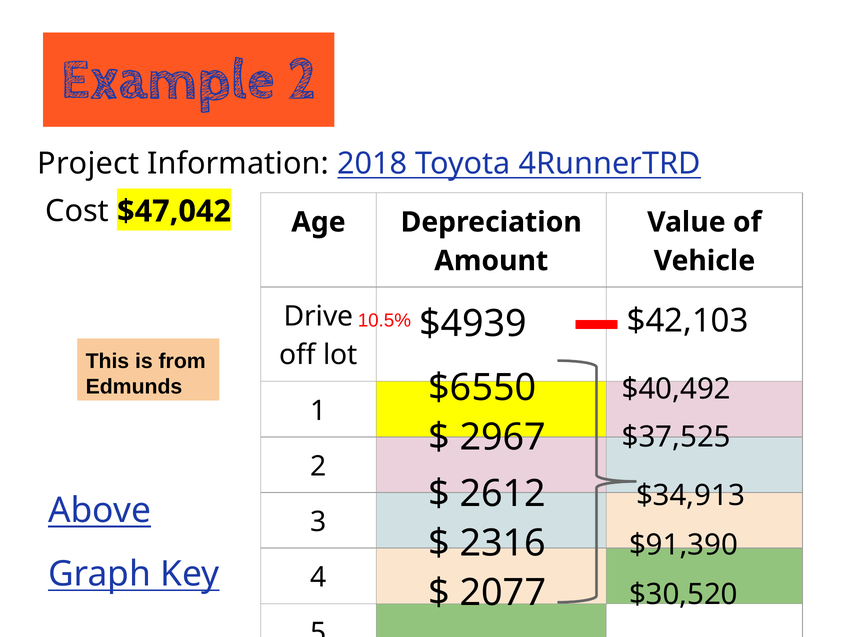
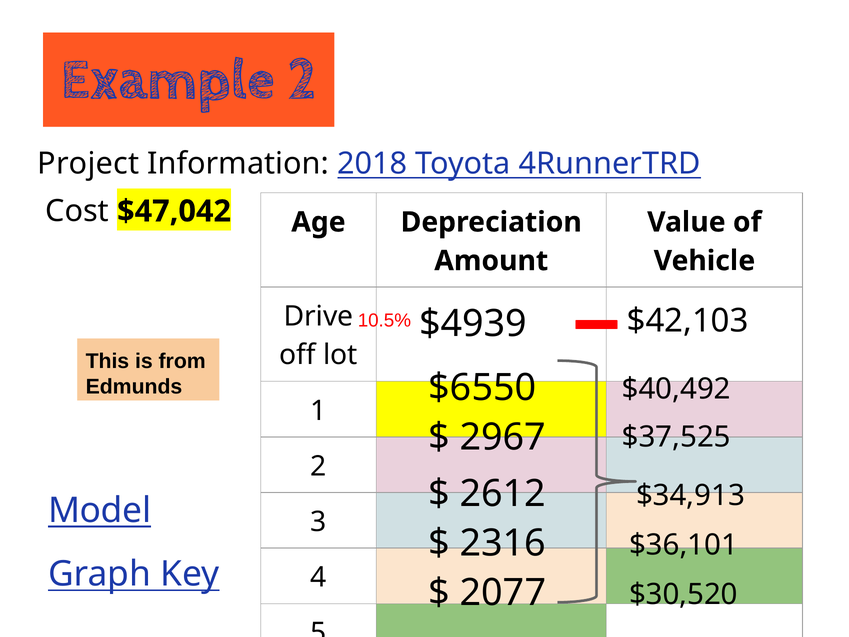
Above: Above -> Model
$91,390: $91,390 -> $36,101
